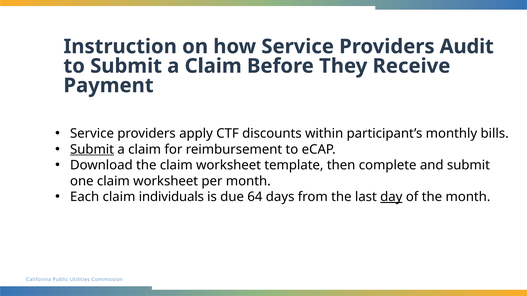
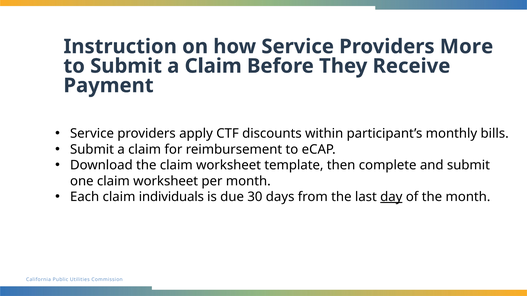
Audit: Audit -> More
Submit at (92, 150) underline: present -> none
64: 64 -> 30
